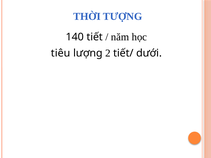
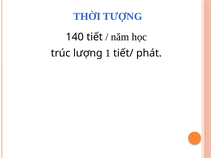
tiêu: tiêu -> trúc
2: 2 -> 1
dưới: dưới -> phát
